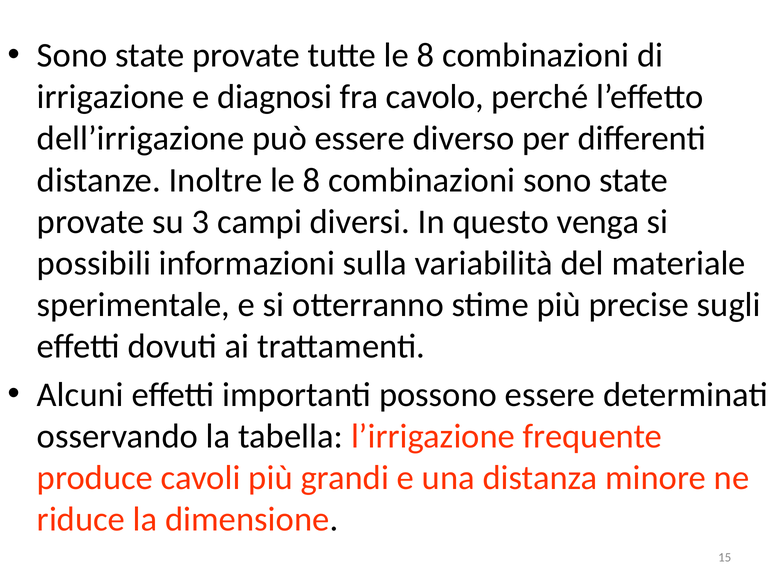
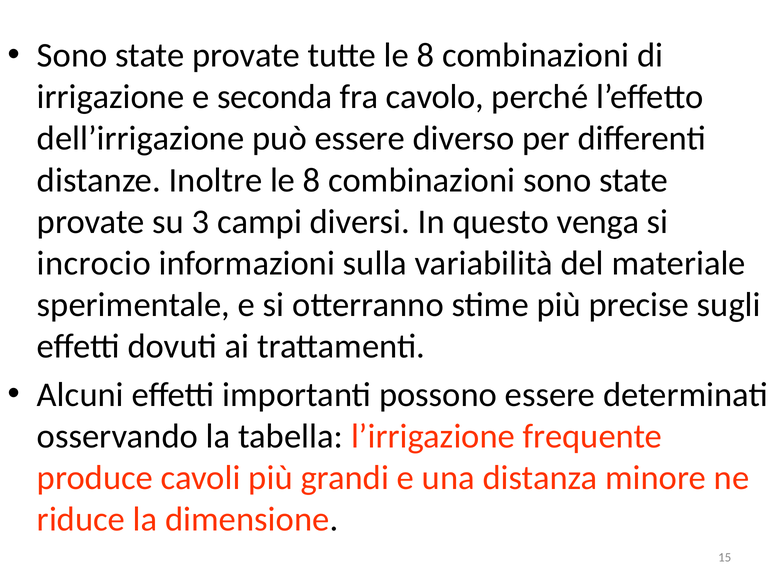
diagnosi: diagnosi -> seconda
possibili: possibili -> incrocio
